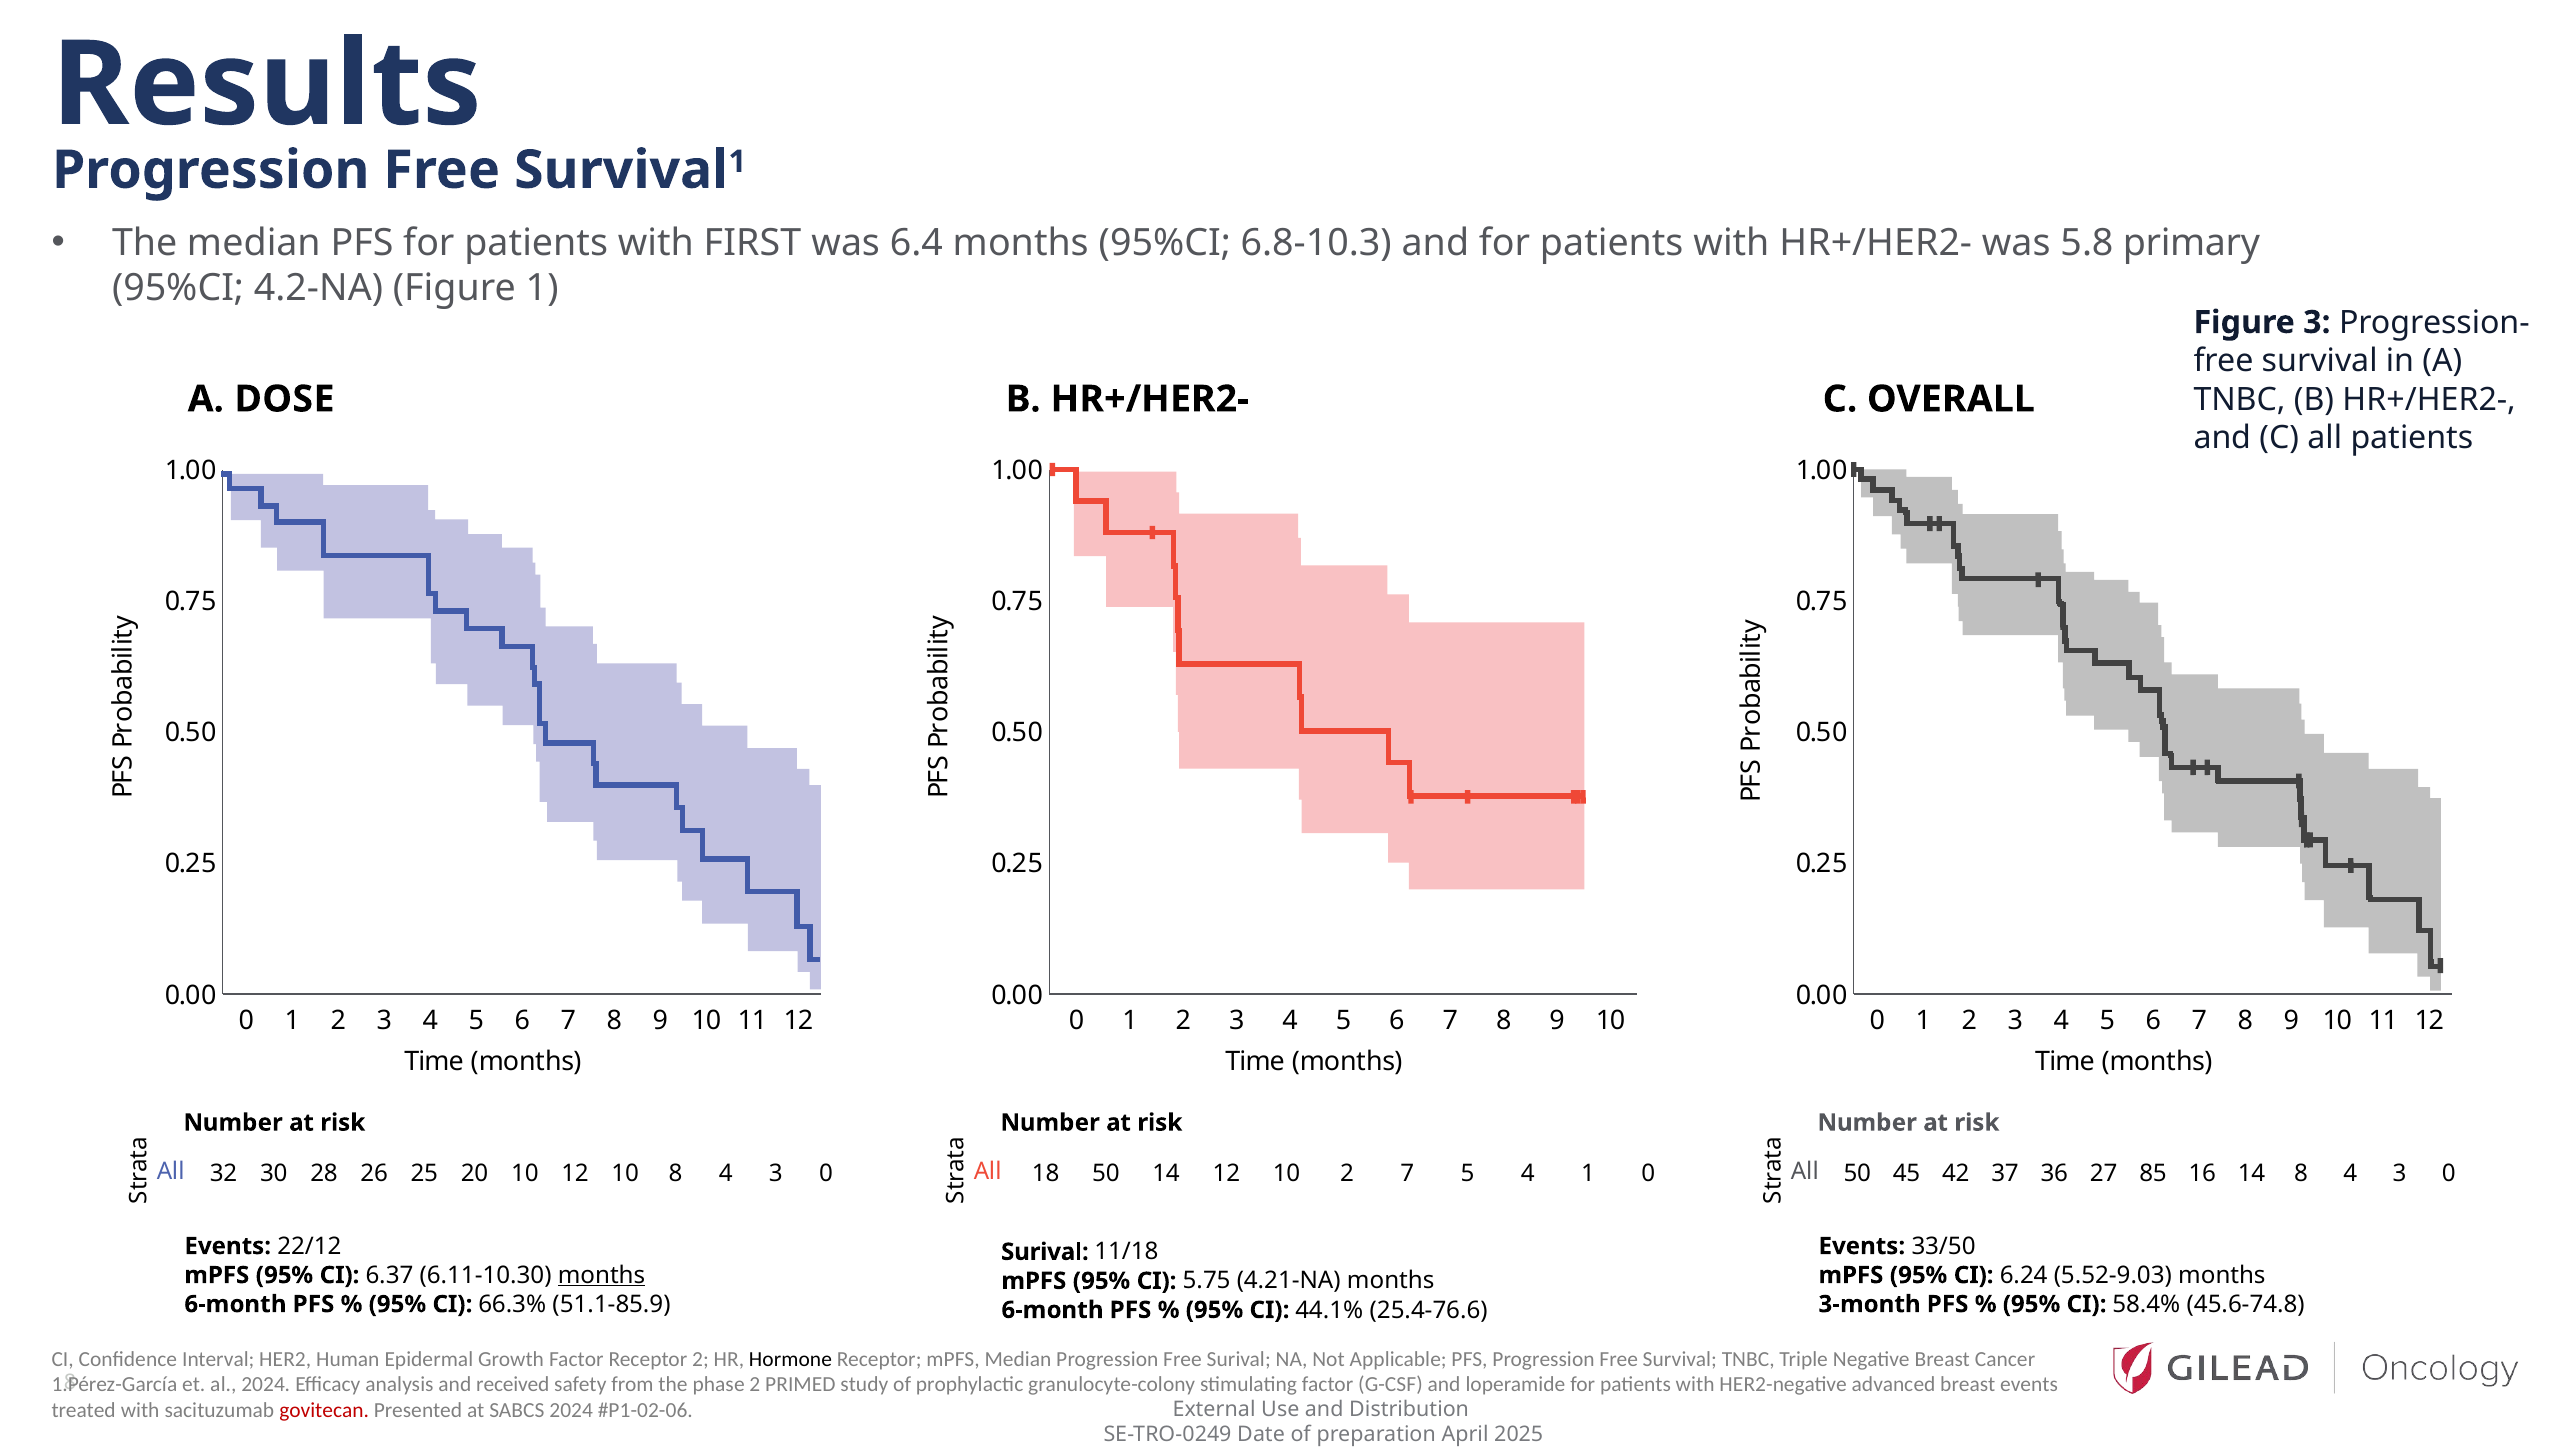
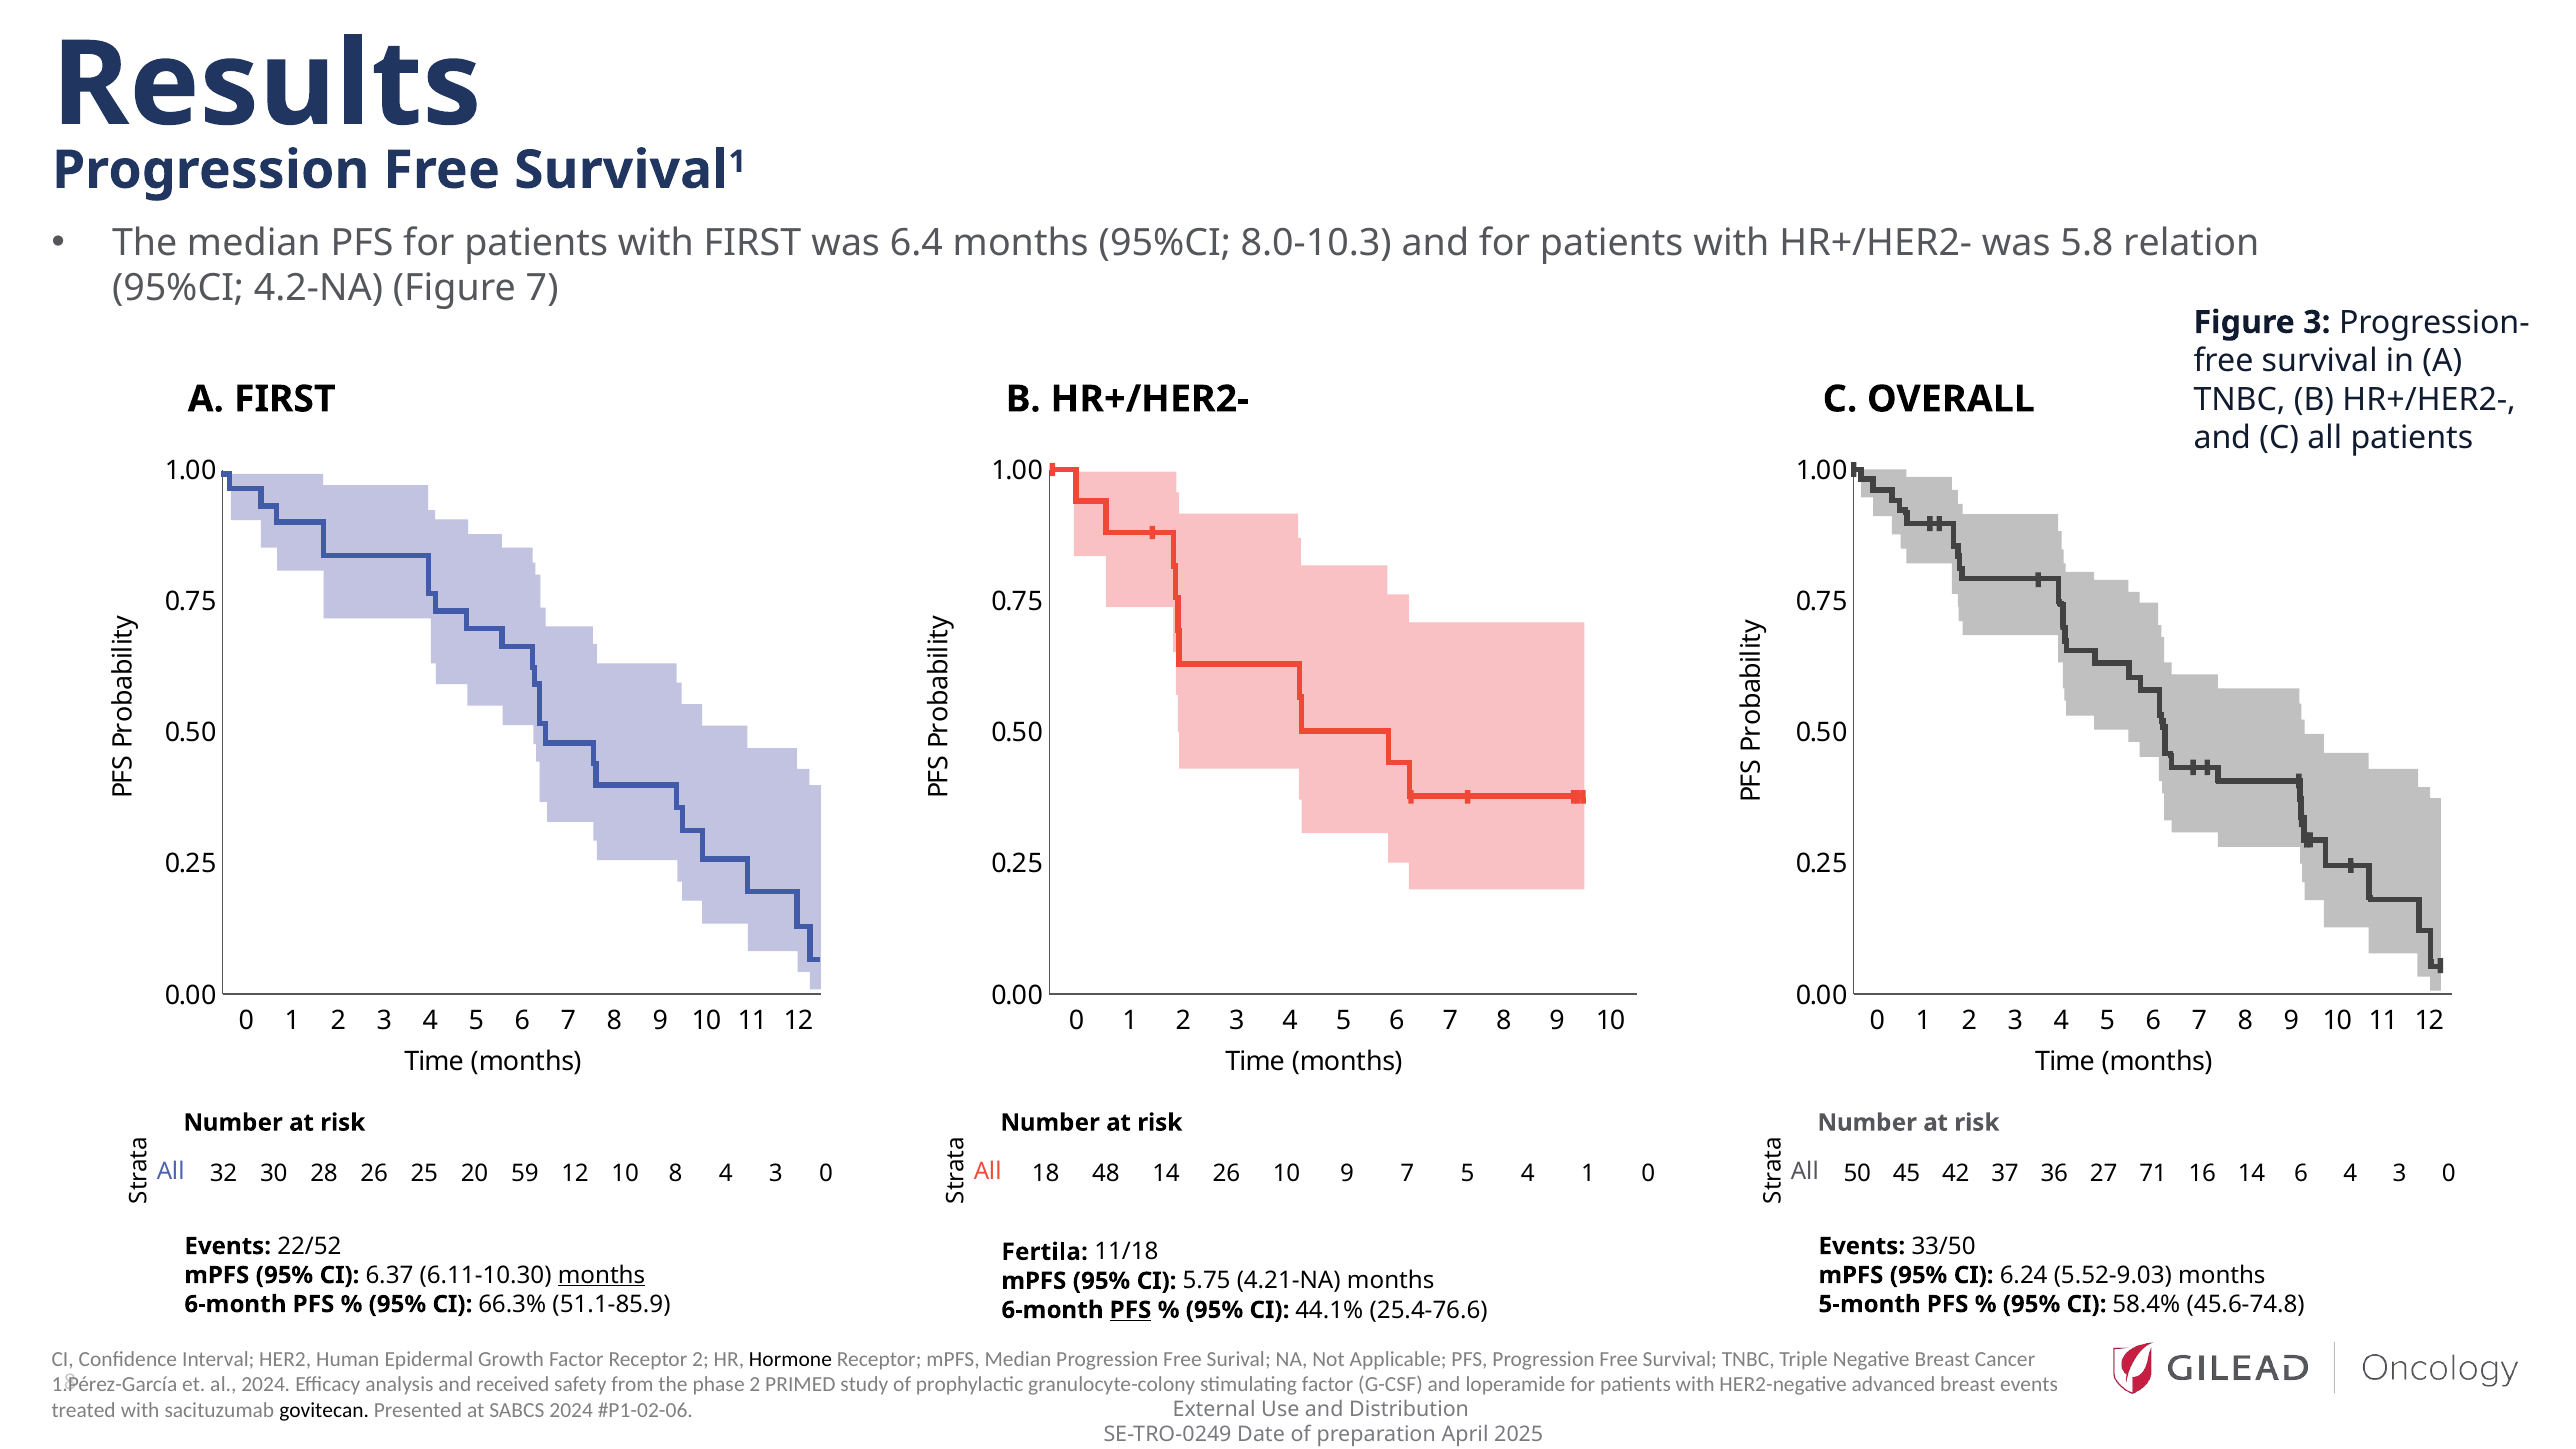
6.8-10.3: 6.8-10.3 -> 8.0-10.3
primary: primary -> relation
Figure 1: 1 -> 7
A DOSE: DOSE -> FIRST
18 50: 50 -> 48
14 12: 12 -> 26
10 2: 2 -> 9
85: 85 -> 71
14 8: 8 -> 6
20 10: 10 -> 59
22/12: 22/12 -> 22/52
Surival at (1045, 1252): Surival -> Fertila
3-month: 3-month -> 5-month
PFS at (1131, 1310) underline: none -> present
govitecan colour: red -> black
